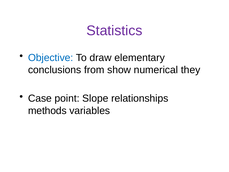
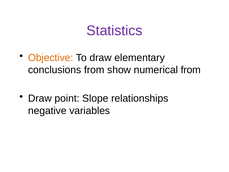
Objective colour: blue -> orange
numerical they: they -> from
Case at (40, 98): Case -> Draw
methods: methods -> negative
